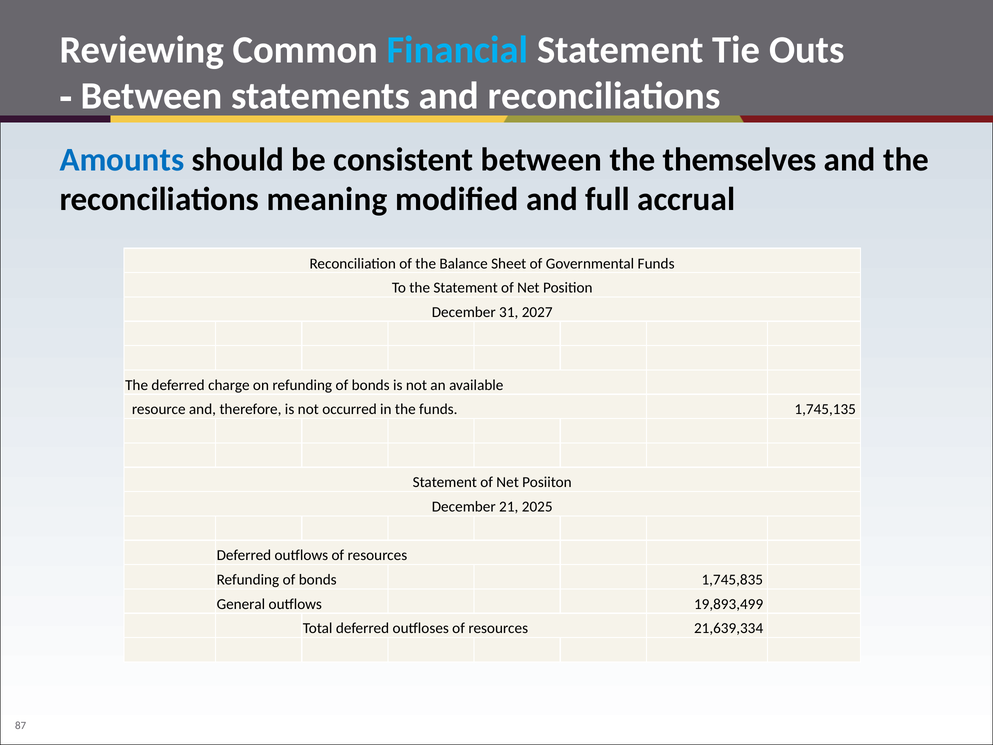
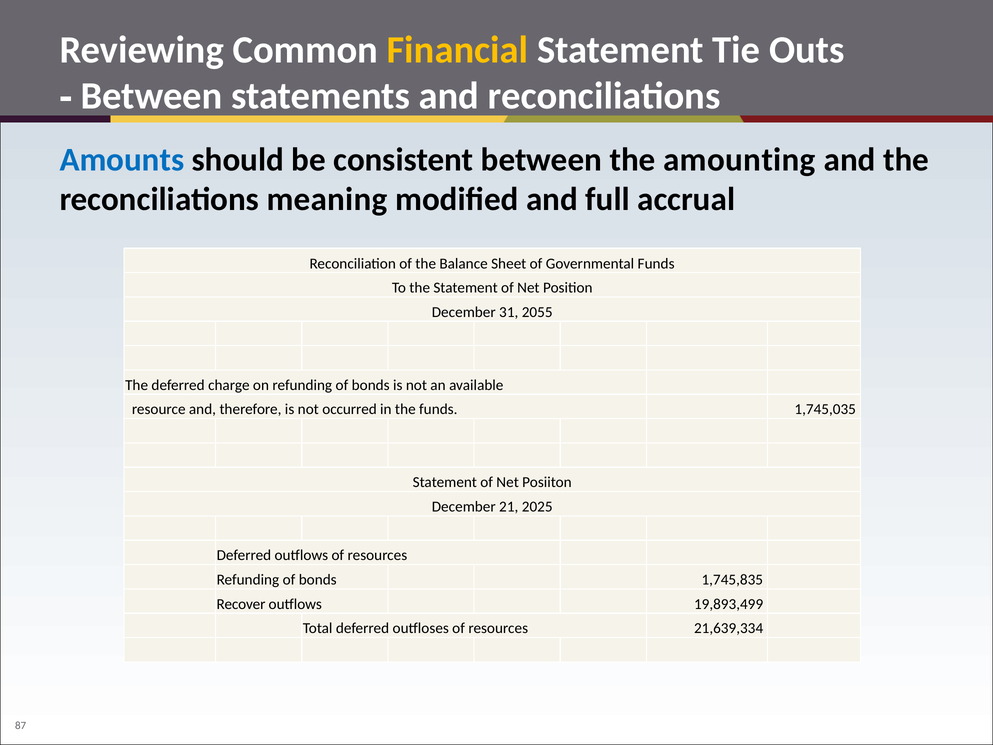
Financial colour: light blue -> yellow
themselves: themselves -> amounting
2027: 2027 -> 2055
1,745,135: 1,745,135 -> 1,745,035
General: General -> Recover
